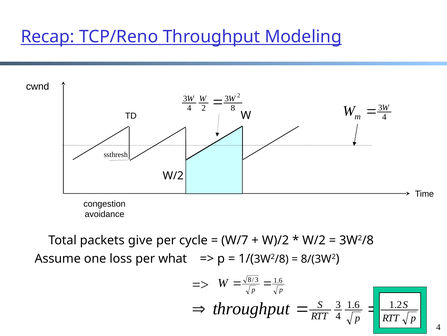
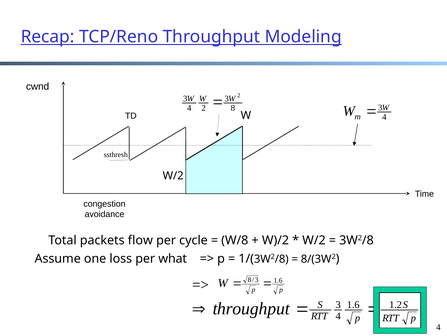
give: give -> flow
W/7: W/7 -> W/8
